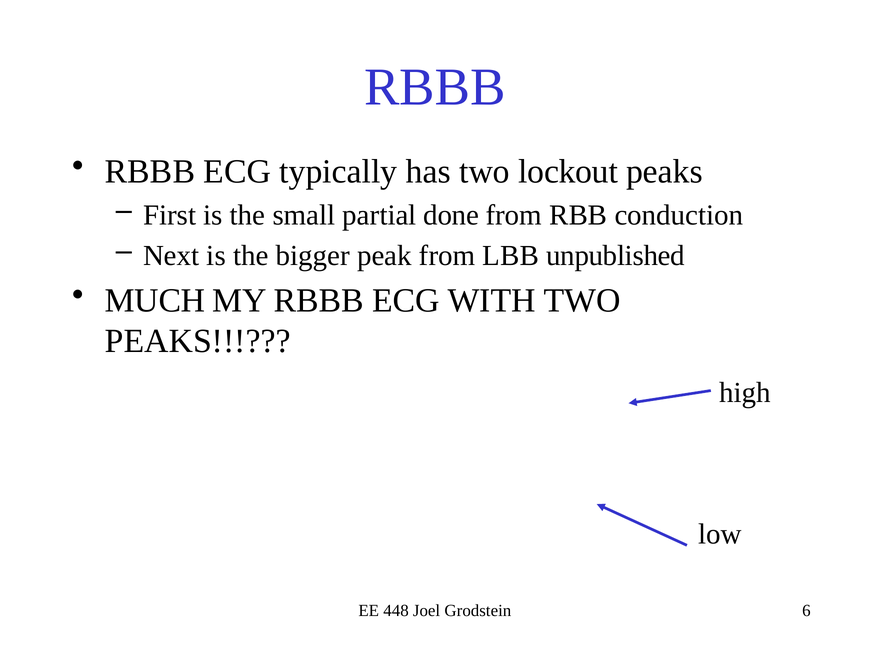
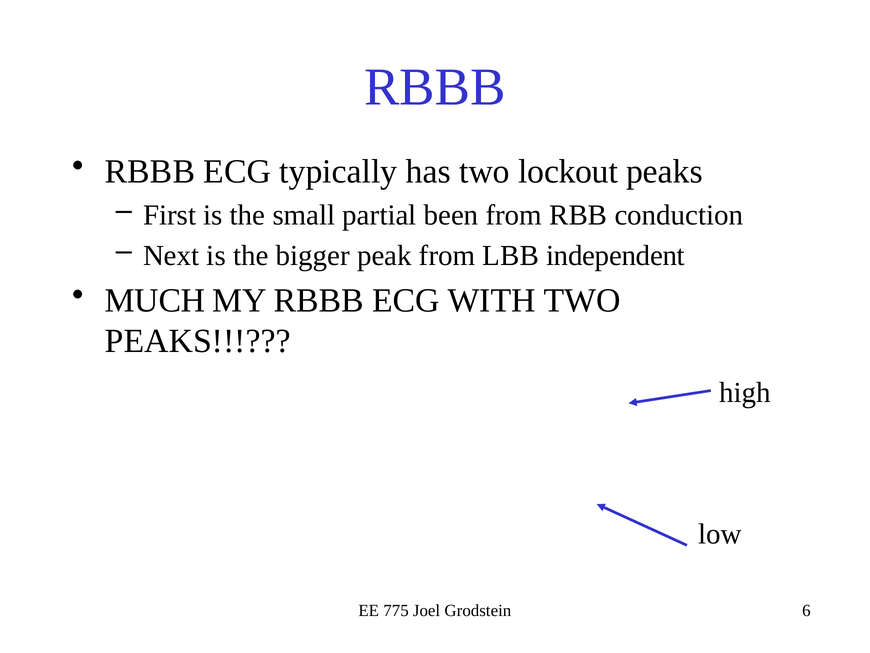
done: done -> been
unpublished: unpublished -> independent
448: 448 -> 775
